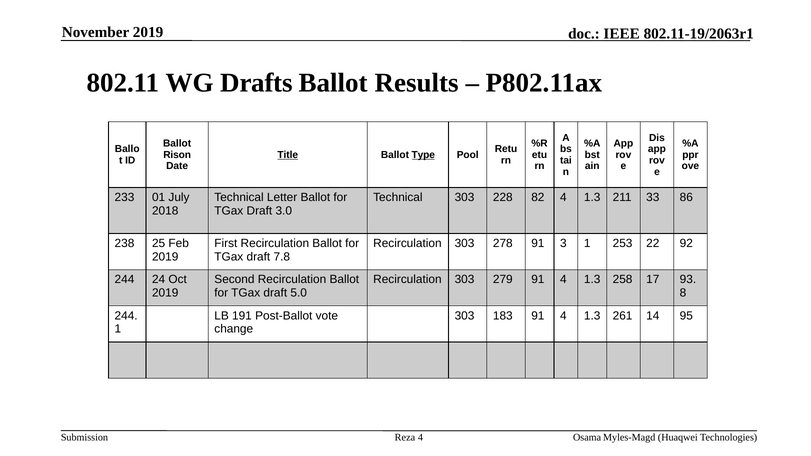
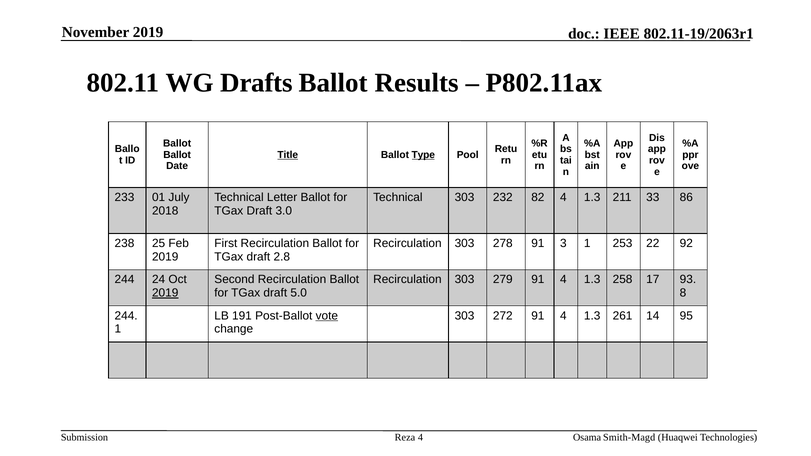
Rison at (177, 155): Rison -> Ballot
228: 228 -> 232
7.8: 7.8 -> 2.8
2019 at (165, 293) underline: none -> present
vote underline: none -> present
183: 183 -> 272
Myles-Magd: Myles-Magd -> Smith-Magd
